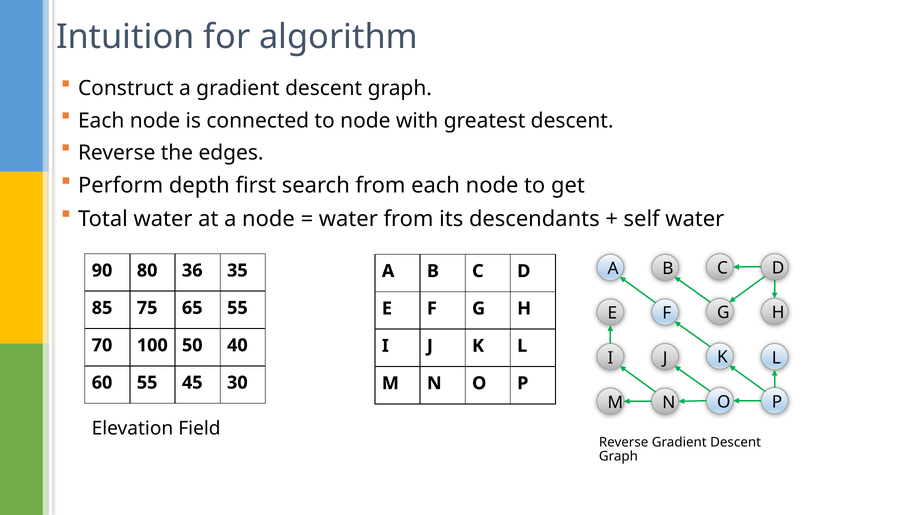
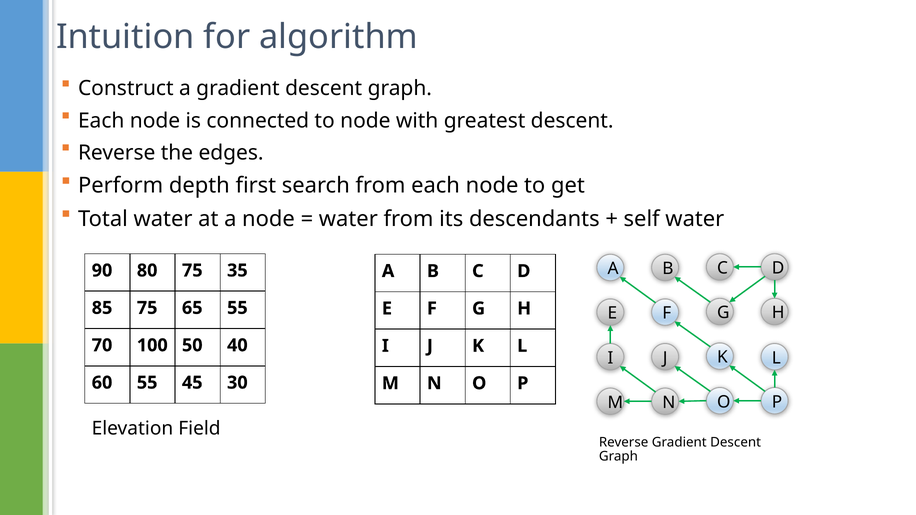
80 36: 36 -> 75
